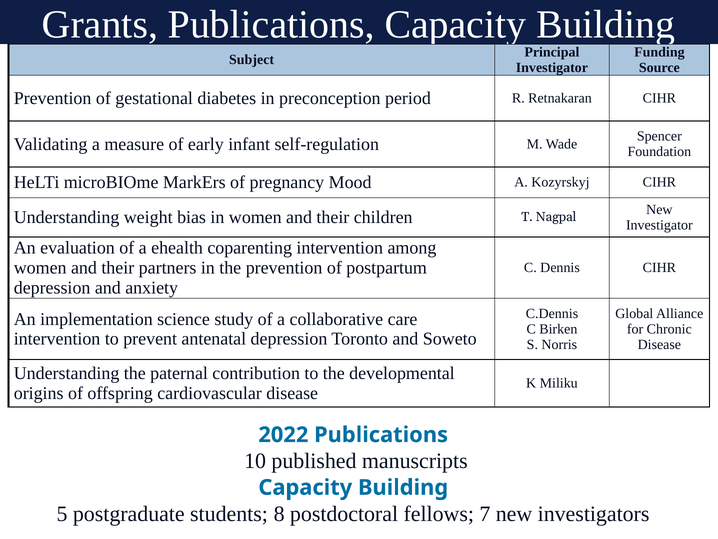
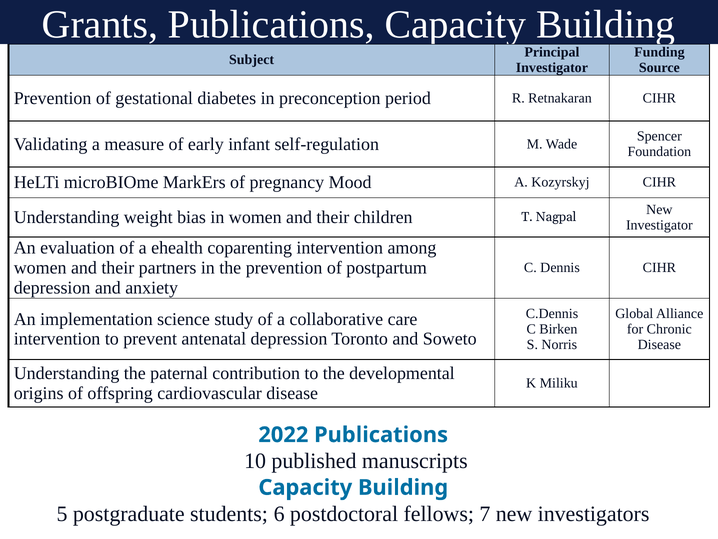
8: 8 -> 6
